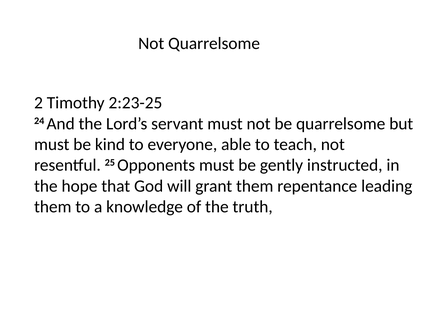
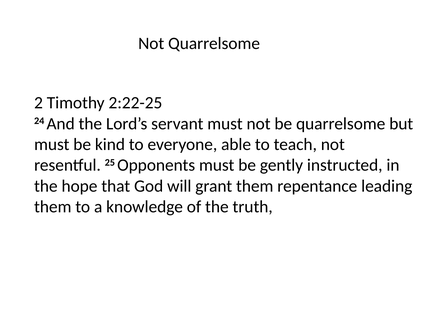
2:23-25: 2:23-25 -> 2:22-25
